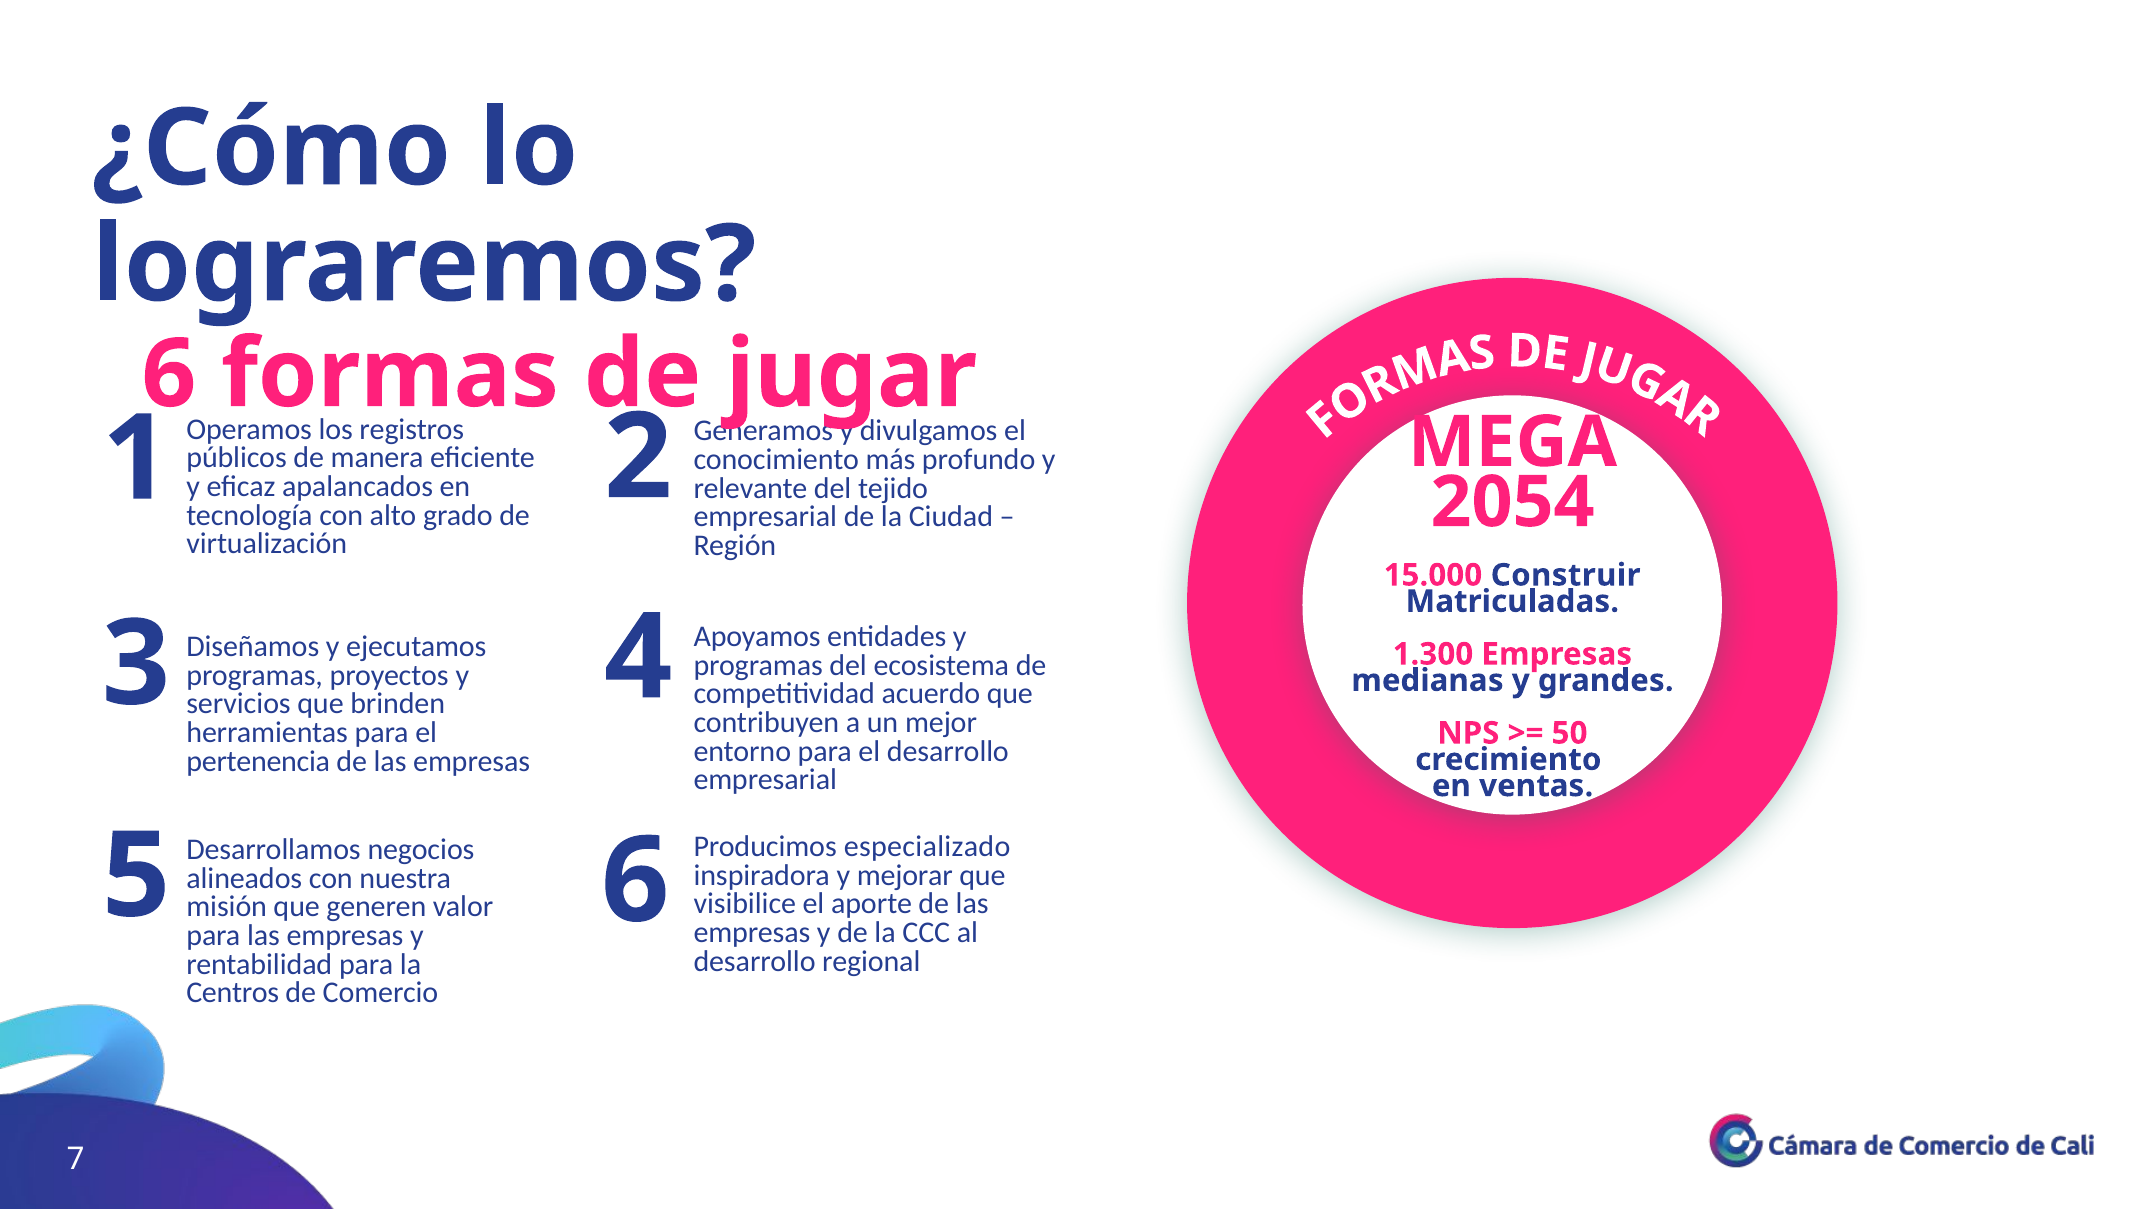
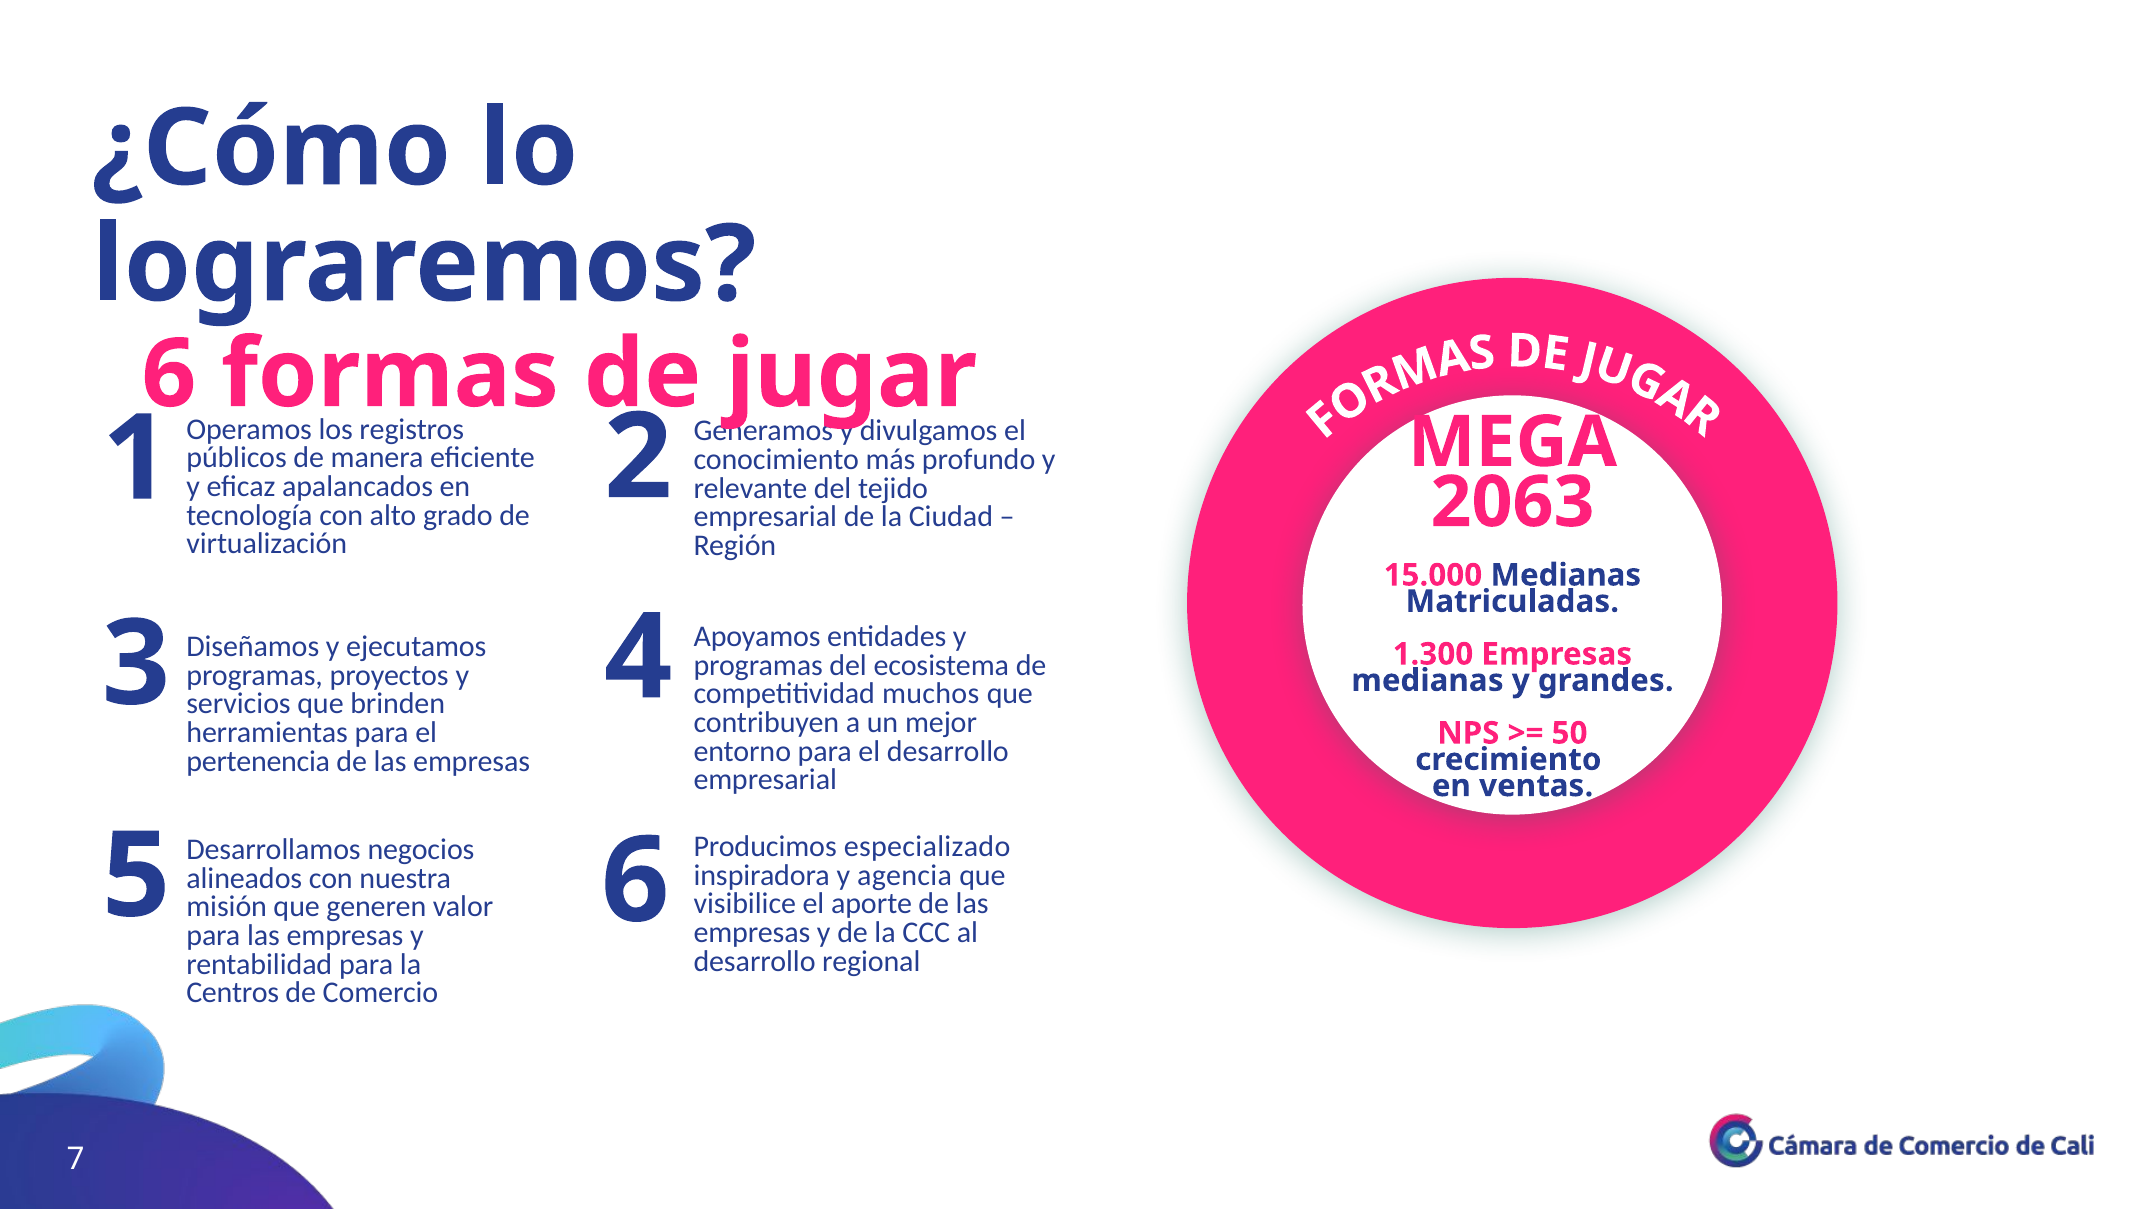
2054: 2054 -> 2063
15.000 Construir: Construir -> Medianas
acuerdo: acuerdo -> muchos
mejorar: mejorar -> agencia
